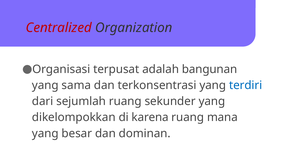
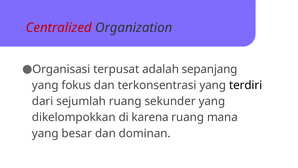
bangunan: bangunan -> sepanjang
sama: sama -> fokus
terdiri colour: blue -> black
